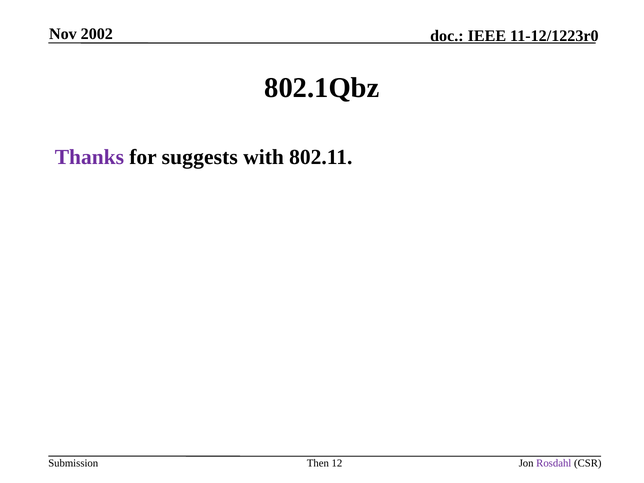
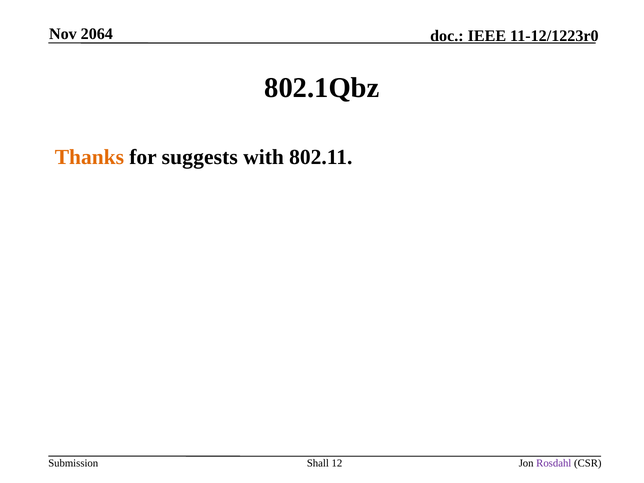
2002: 2002 -> 2064
Thanks colour: purple -> orange
Then: Then -> Shall
